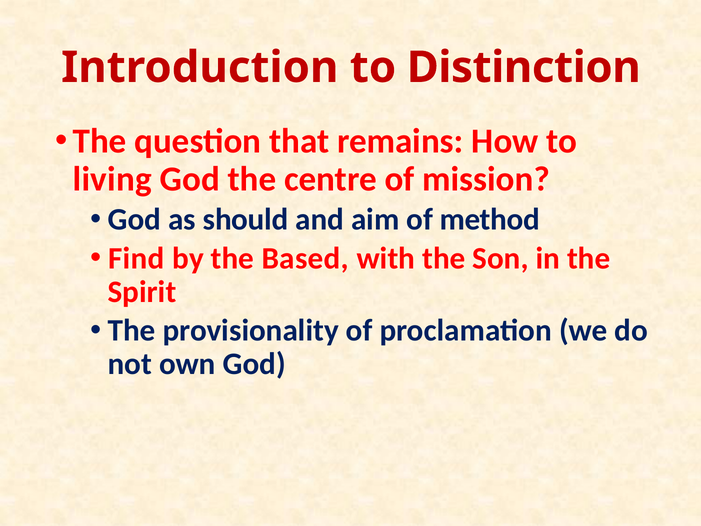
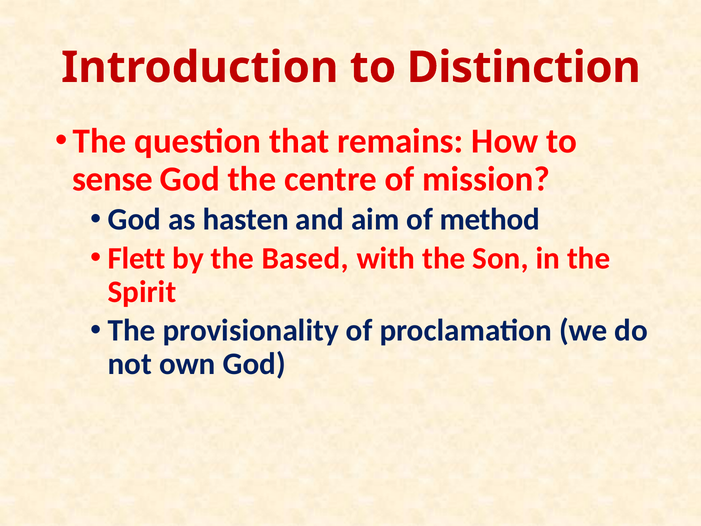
living: living -> sense
should: should -> hasten
Find: Find -> Flett
